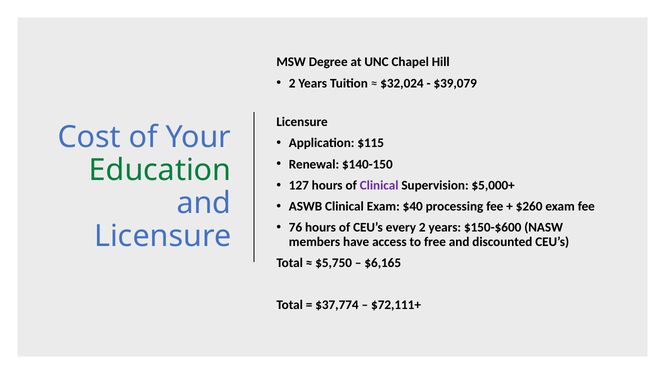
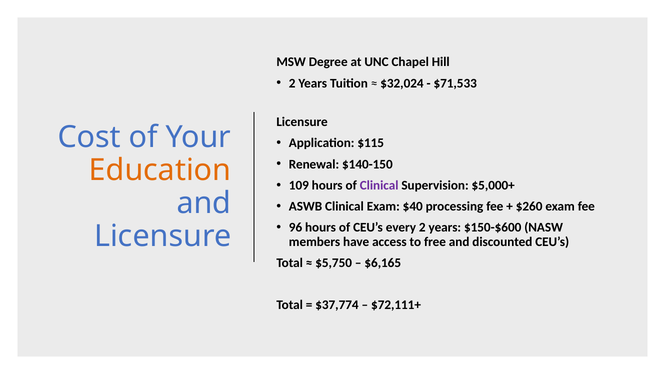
$39,079: $39,079 -> $71,533
Education colour: green -> orange
127: 127 -> 109
76: 76 -> 96
